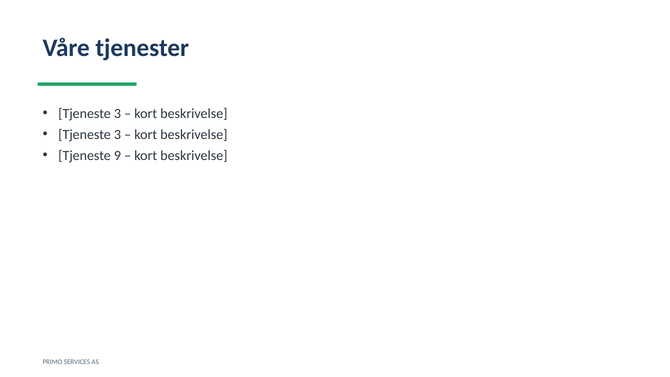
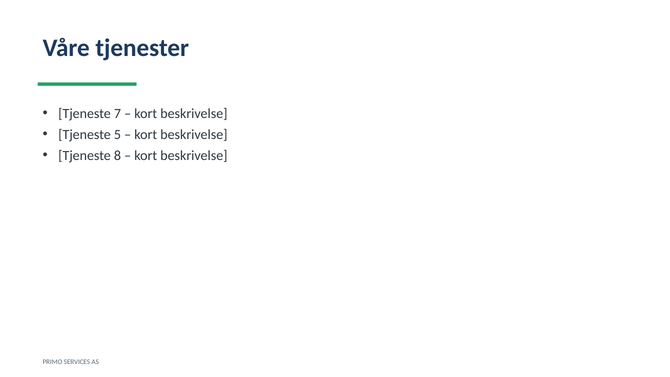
3 at (117, 113): 3 -> 7
3 at (117, 134): 3 -> 5
9: 9 -> 8
